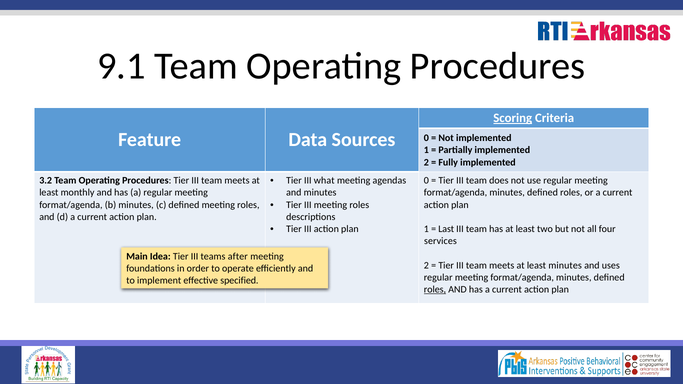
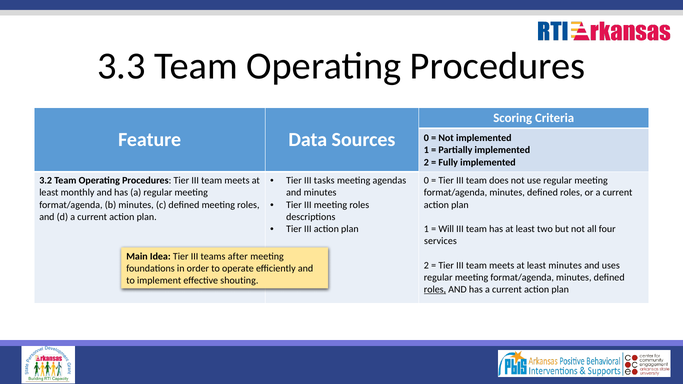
9.1: 9.1 -> 3.3
Scoring underline: present -> none
what: what -> tasks
Last: Last -> Will
specified: specified -> shouting
